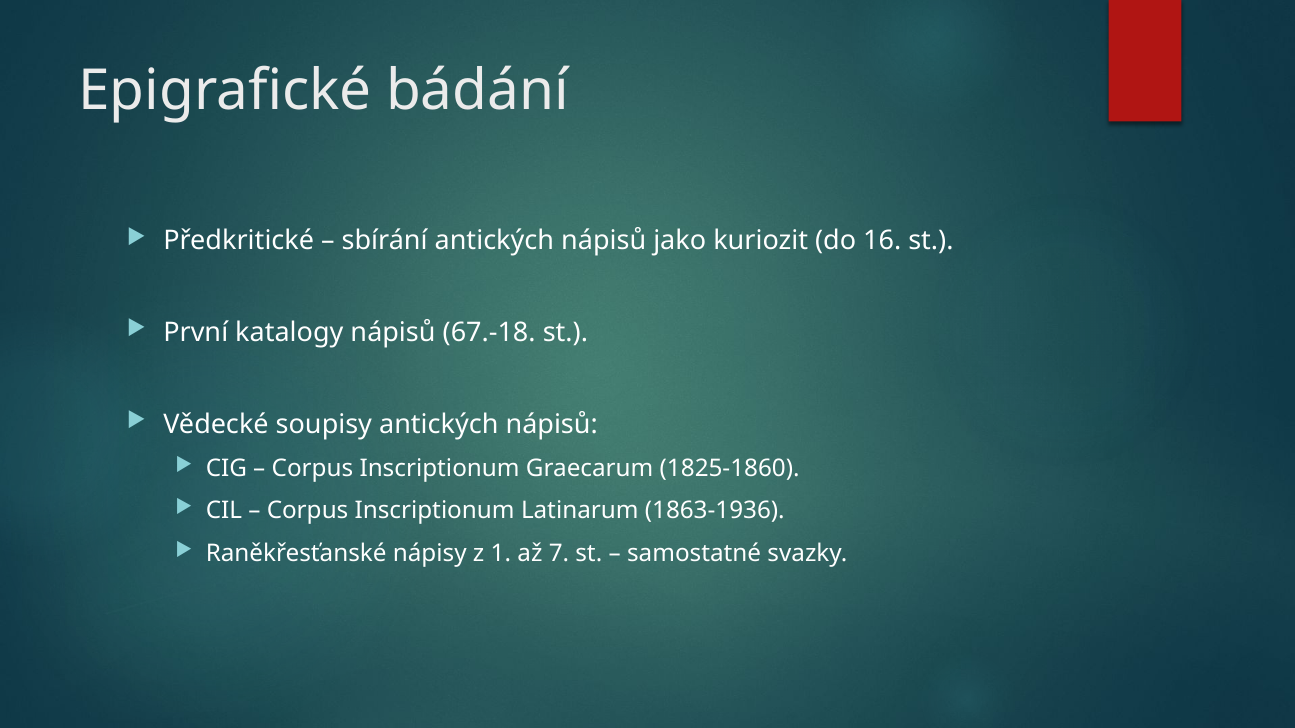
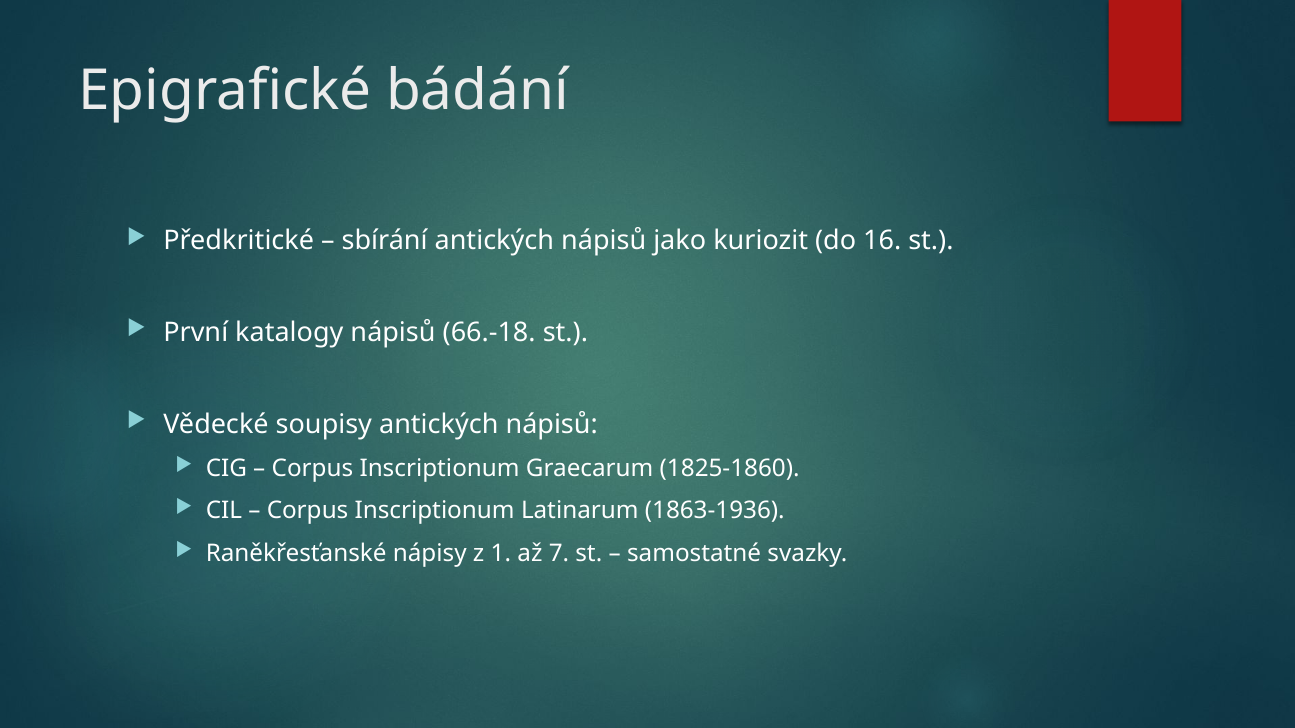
67.-18: 67.-18 -> 66.-18
